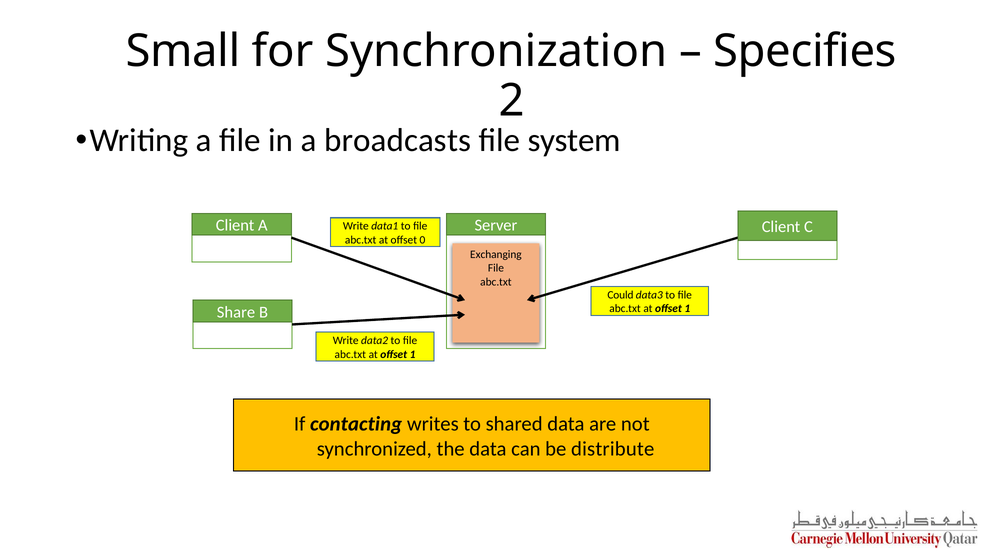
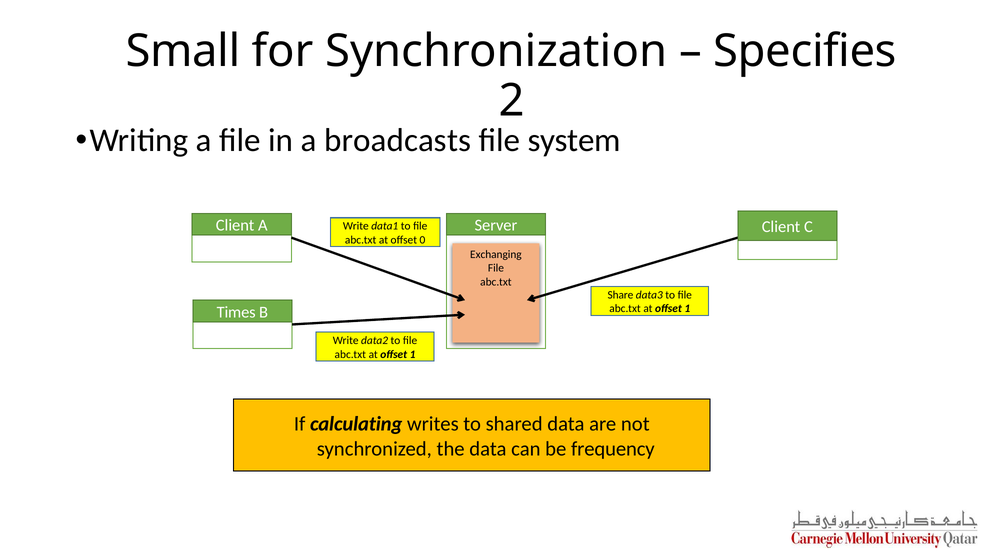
Could: Could -> Share
Share: Share -> Times
contacting: contacting -> calculating
distribute: distribute -> frequency
